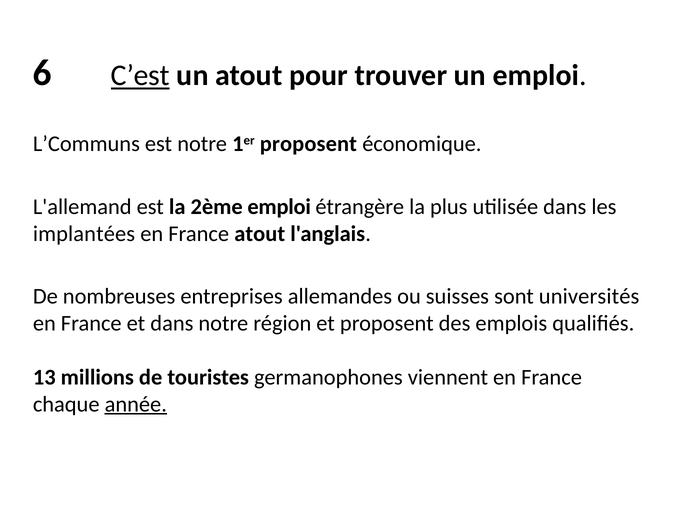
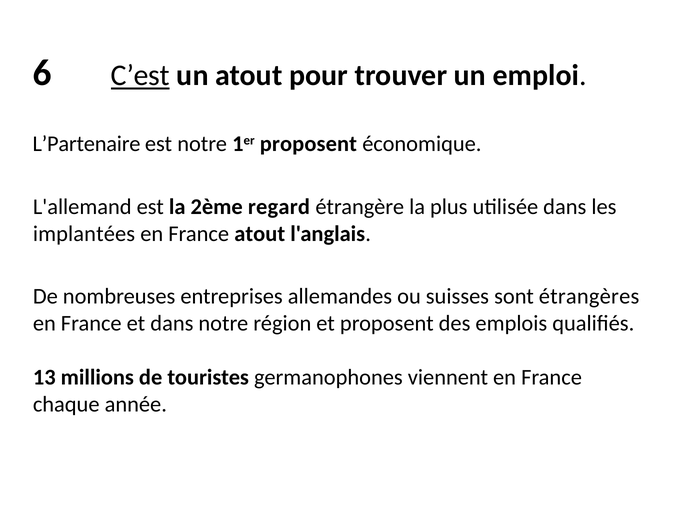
L’Communs: L’Communs -> L’Partenaire
2ème emploi: emploi -> regard
universités: universités -> étrangères
année underline: present -> none
